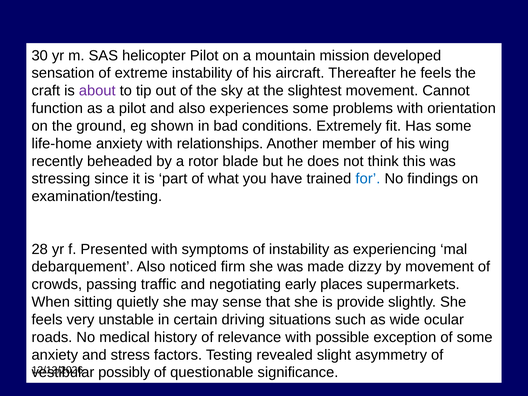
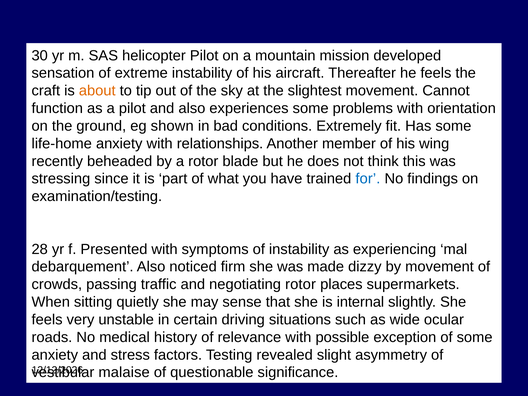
about colour: purple -> orange
negotiating early: early -> rotor
provide: provide -> internal
possibly: possibly -> malaise
